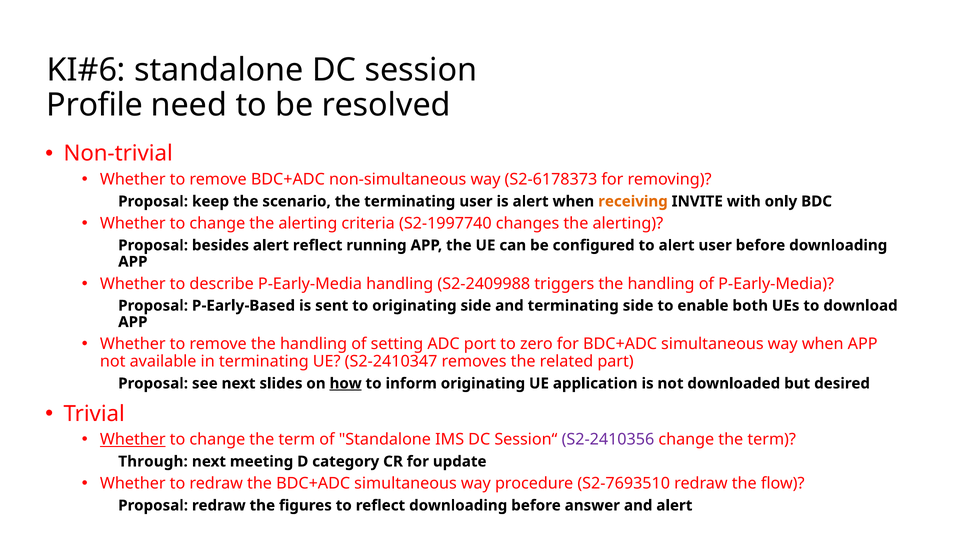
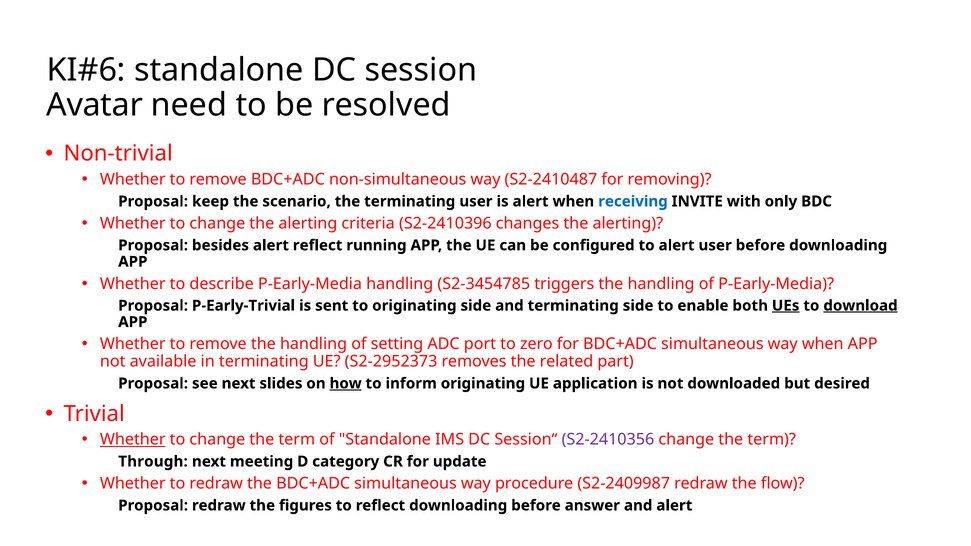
Profile: Profile -> Avatar
S2-6178373: S2-6178373 -> S2-2410487
receiving colour: orange -> blue
S2-1997740: S2-1997740 -> S2-2410396
S2-2409988: S2-2409988 -> S2-3454785
P-Early-Based: P-Early-Based -> P-Early-Trivial
UEs underline: none -> present
download underline: none -> present
S2-2410347: S2-2410347 -> S2-2952373
S2-7693510: S2-7693510 -> S2-2409987
